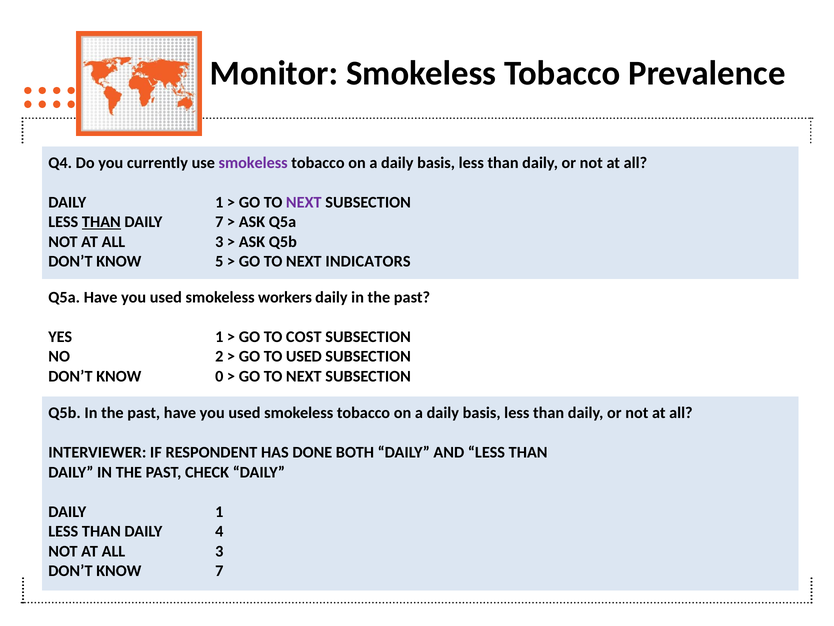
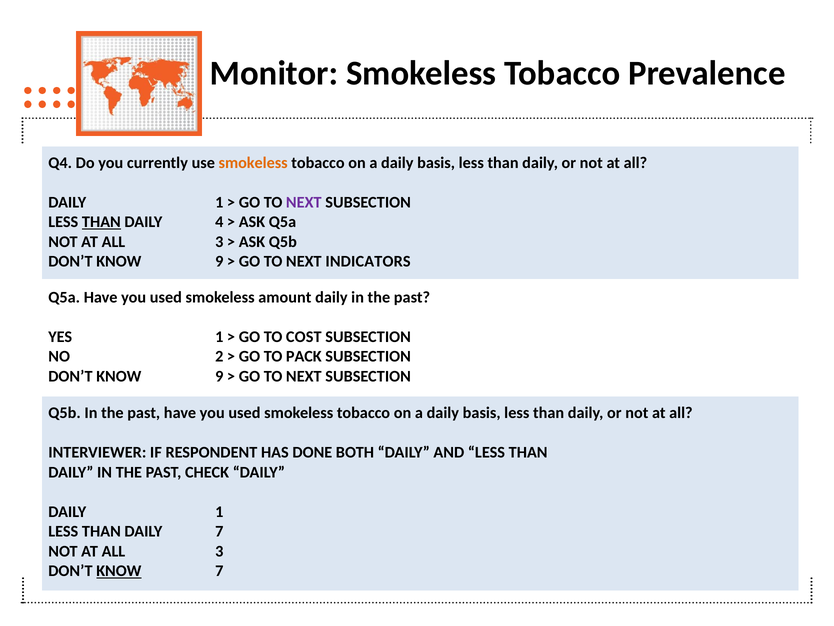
smokeless at (253, 163) colour: purple -> orange
DAILY 7: 7 -> 4
5 at (219, 261): 5 -> 9
workers: workers -> amount
TO USED: USED -> PACK
0 at (219, 376): 0 -> 9
DAILY 4: 4 -> 7
KNOW at (119, 570) underline: none -> present
